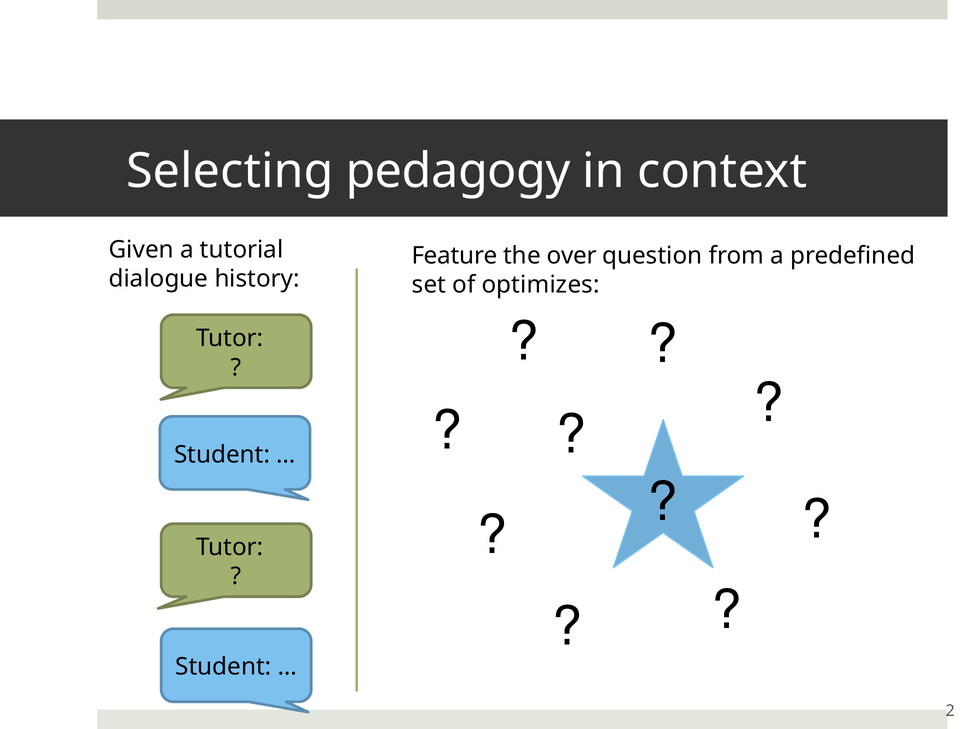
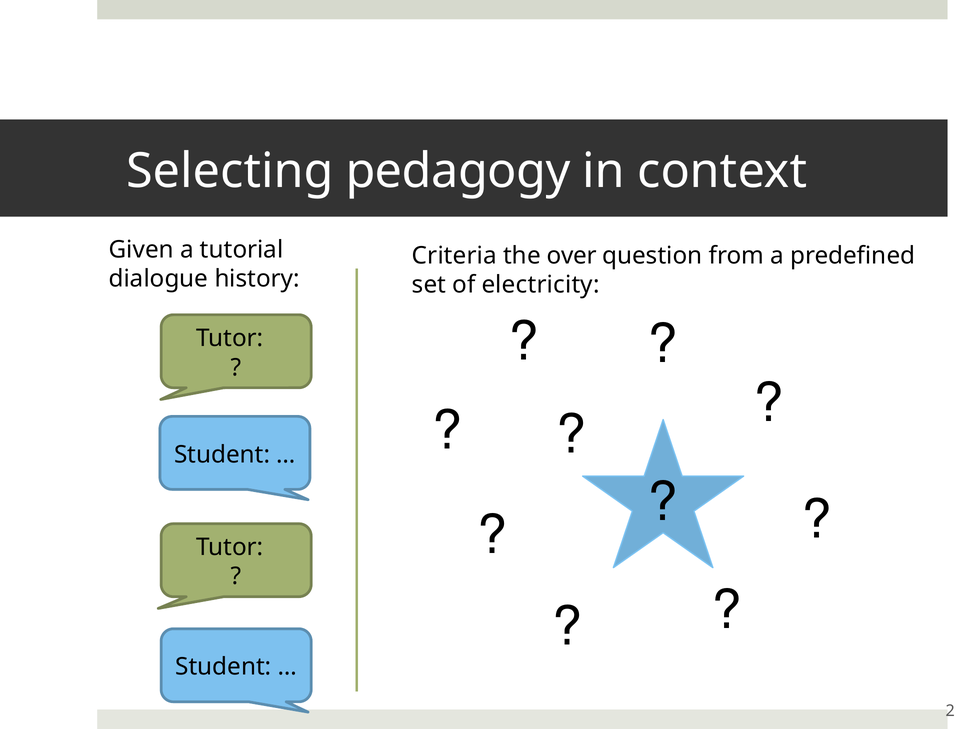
Feature: Feature -> Criteria
optimizes: optimizes -> electricity
